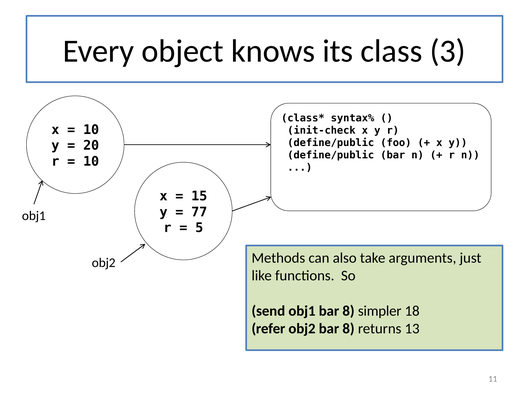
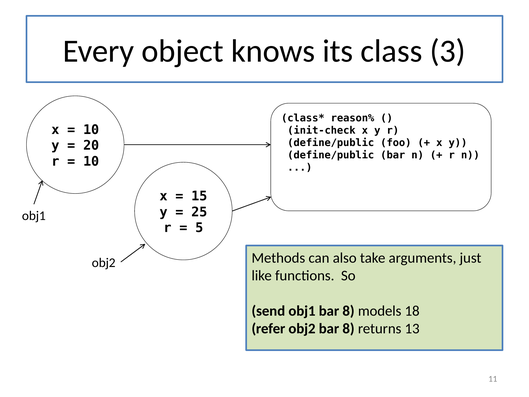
syntax%: syntax% -> reason%
77: 77 -> 25
simpler: simpler -> models
